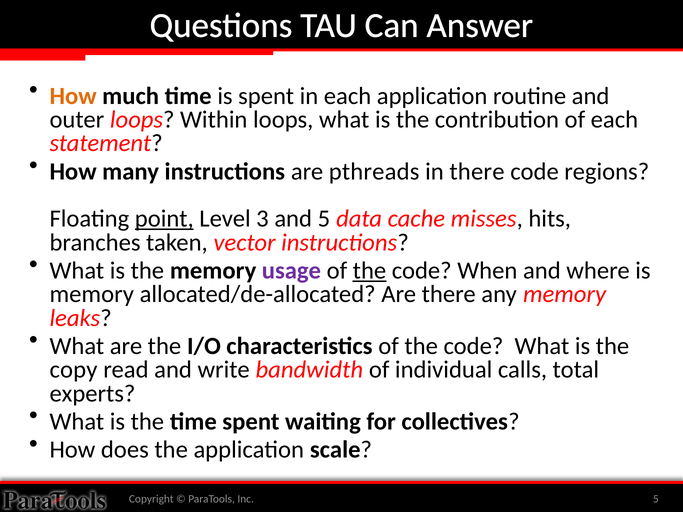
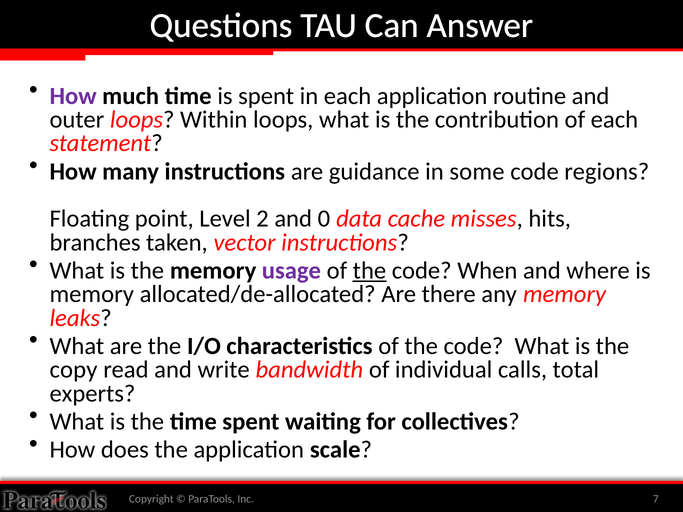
How at (73, 96) colour: orange -> purple
pthreads: pthreads -> guidance
in there: there -> some
point underline: present -> none
3: 3 -> 2
and 5: 5 -> 0
Inc 5: 5 -> 7
